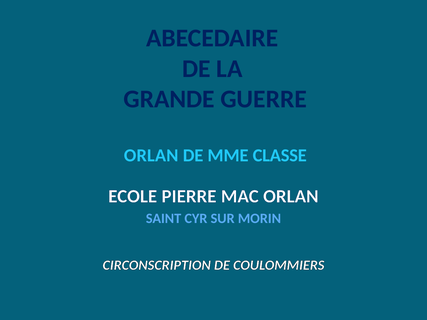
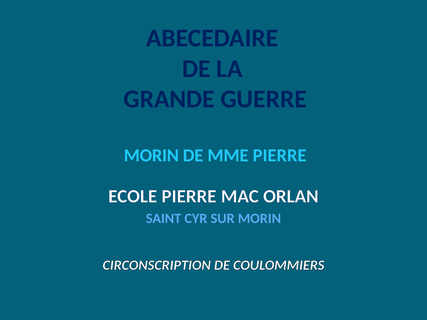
ORLAN at (151, 156): ORLAN -> MORIN
MME CLASSE: CLASSE -> PIERRE
